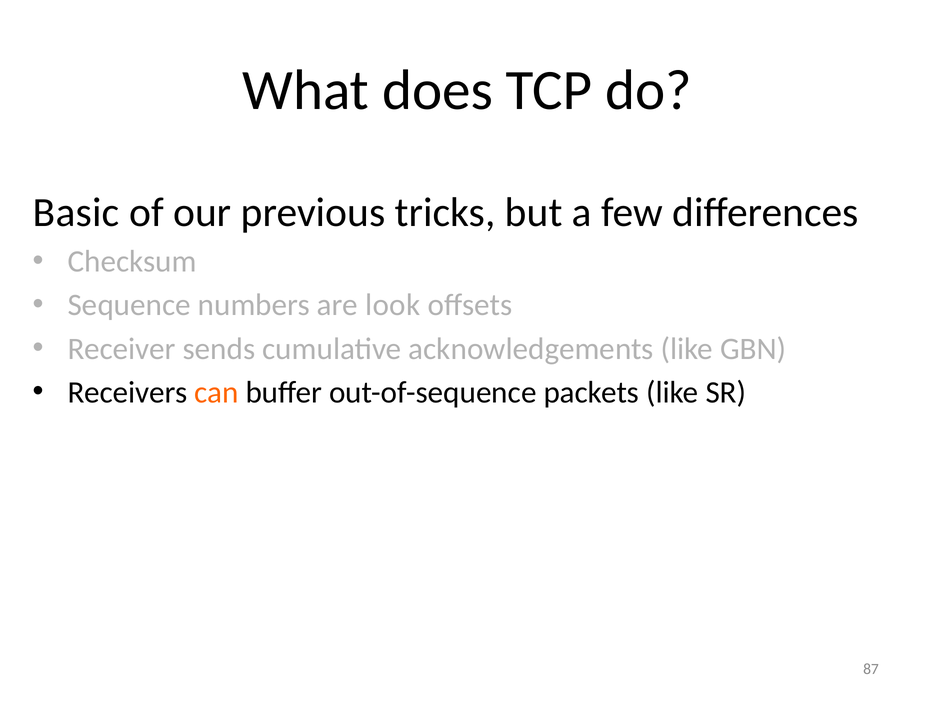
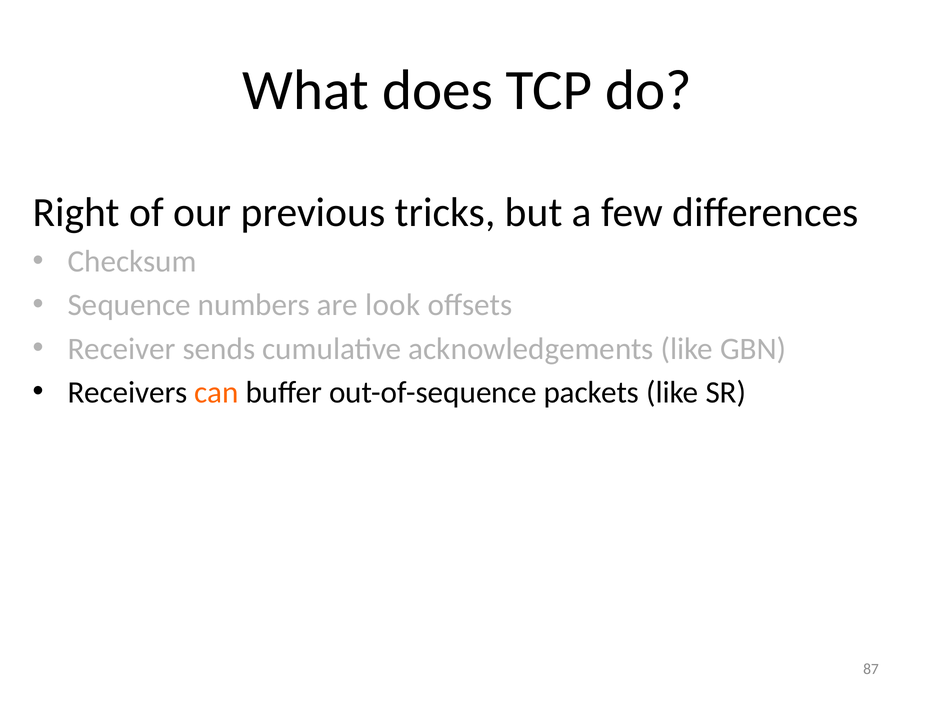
Basic: Basic -> Right
